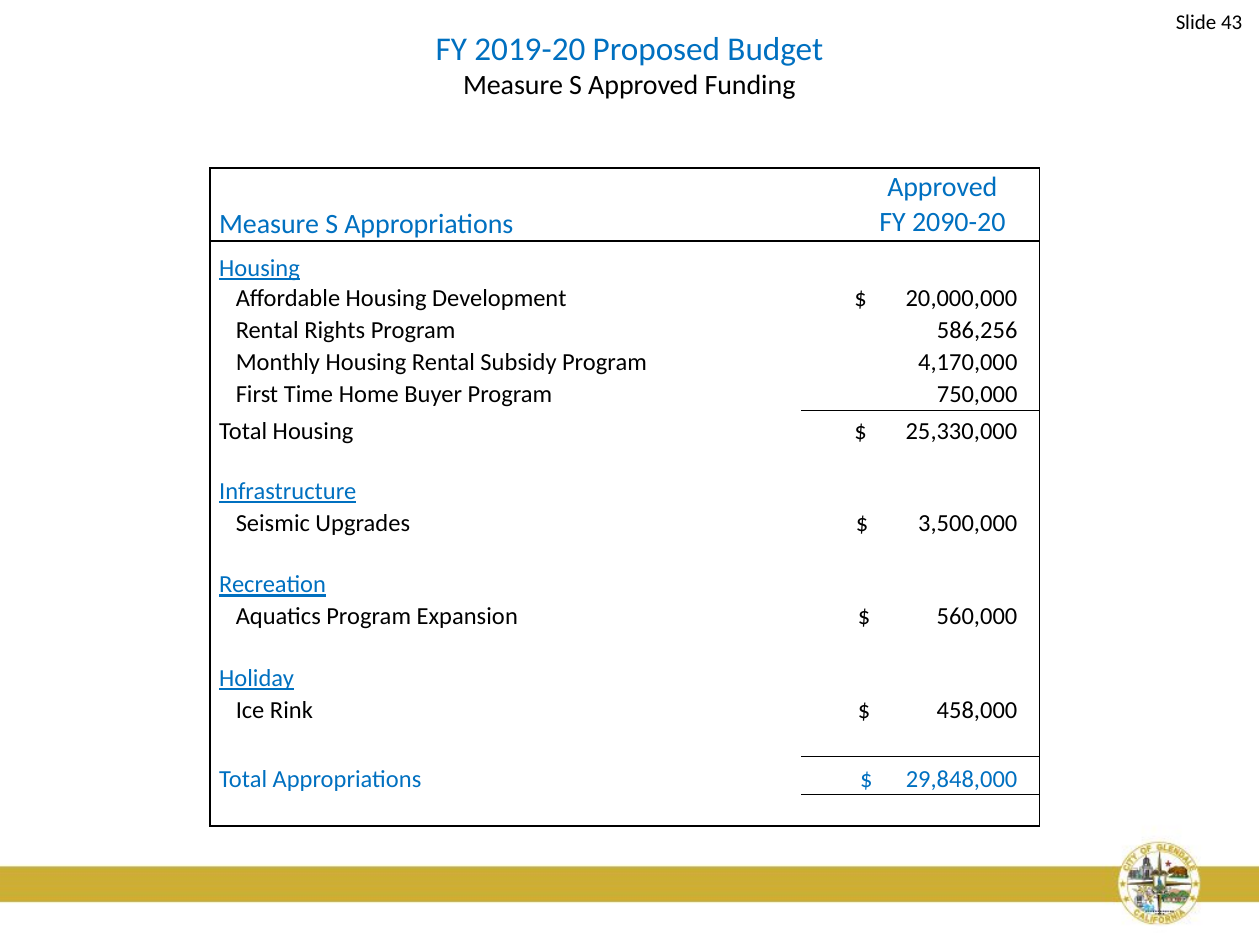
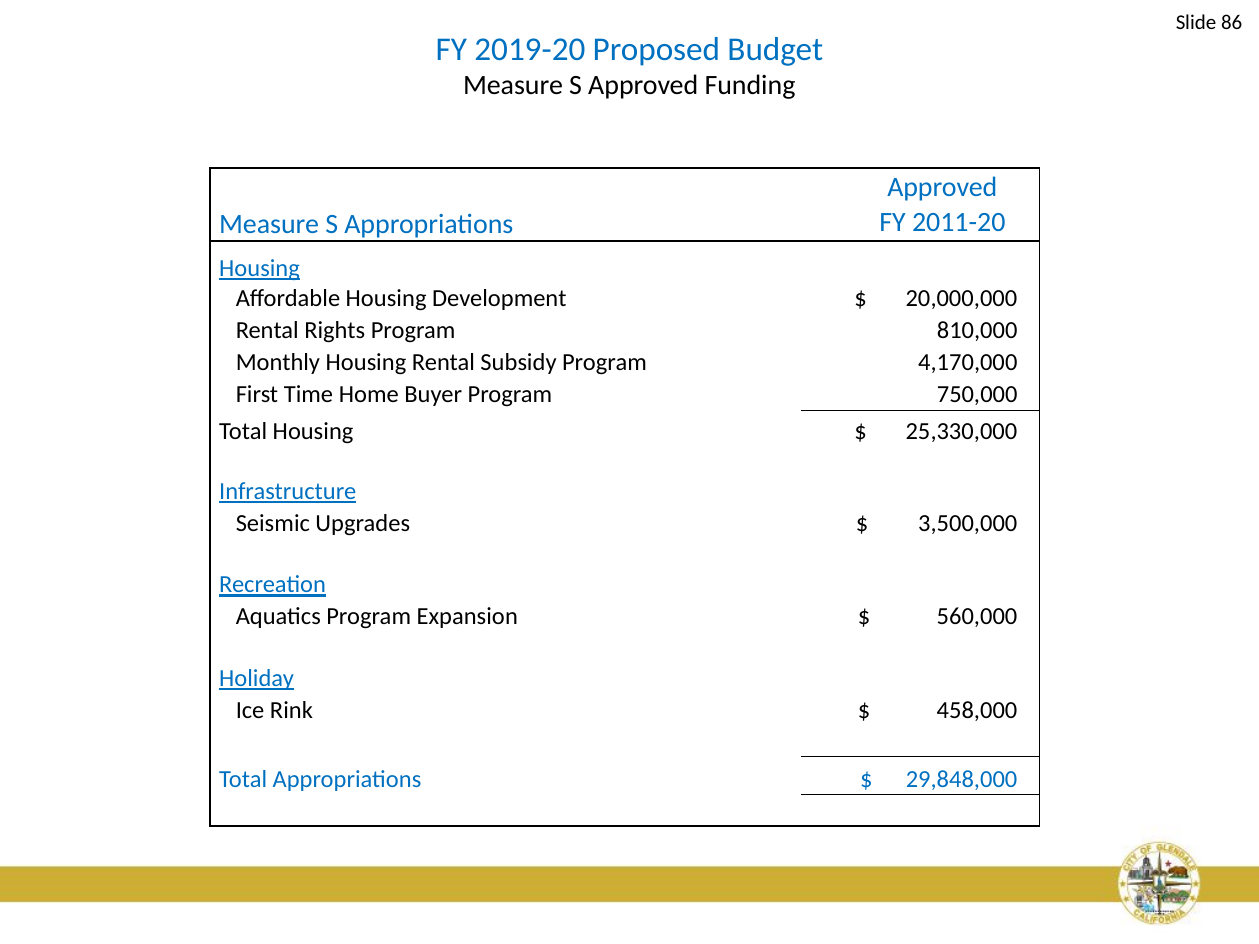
43: 43 -> 86
2090-20: 2090-20 -> 2011-20
586,256: 586,256 -> 810,000
